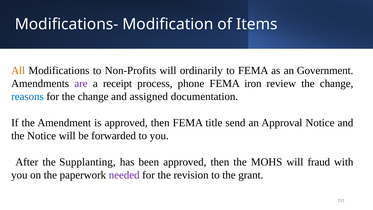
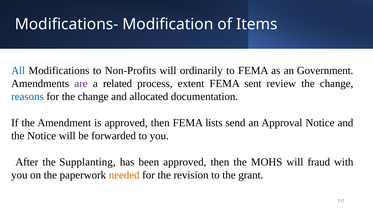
All colour: orange -> blue
receipt: receipt -> related
phone: phone -> extent
iron: iron -> sent
assigned: assigned -> allocated
title: title -> lists
needed colour: purple -> orange
